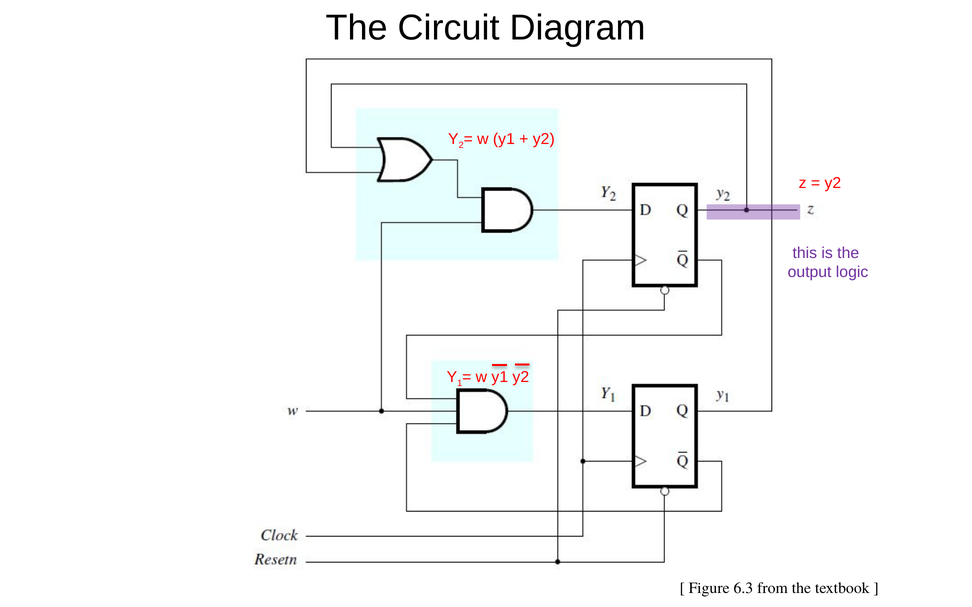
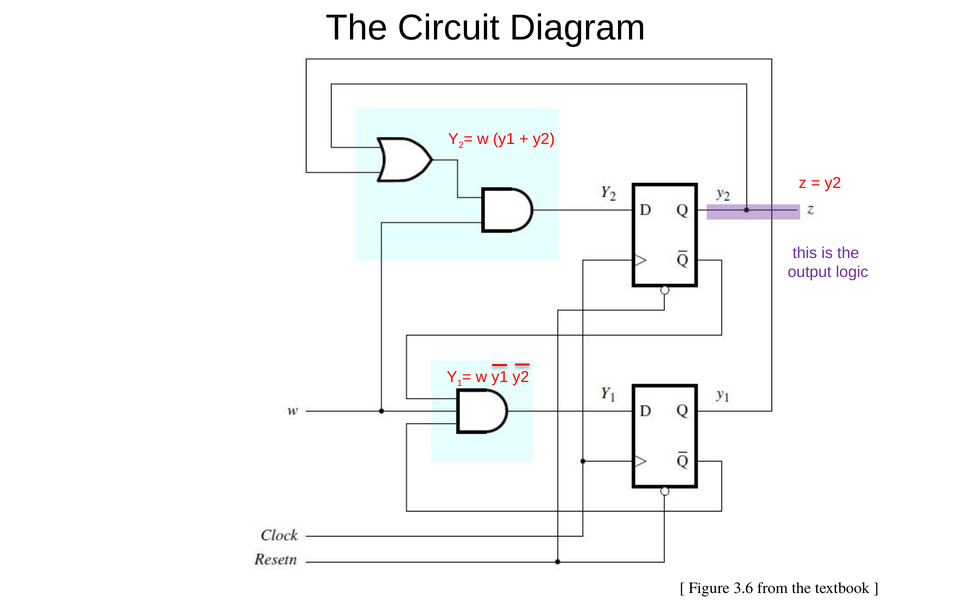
6.3: 6.3 -> 3.6
